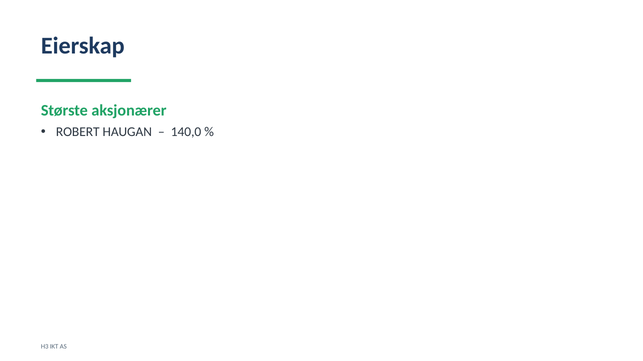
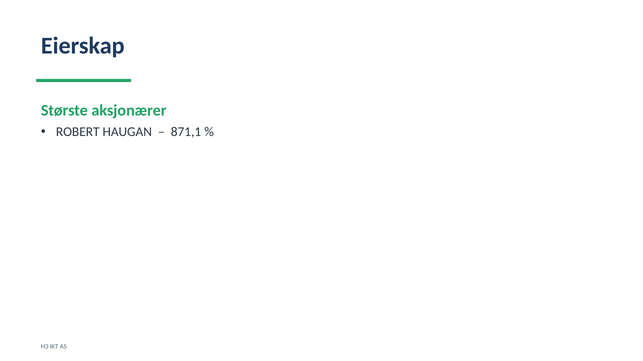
140,0: 140,0 -> 871,1
